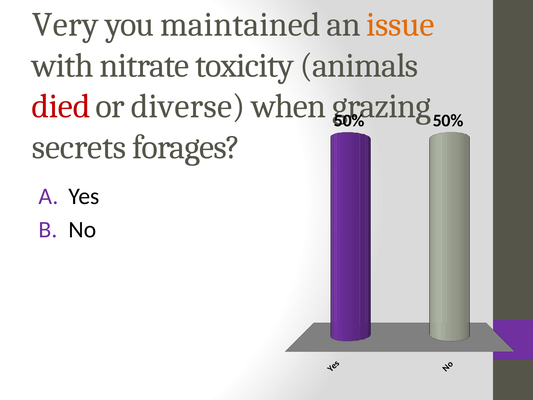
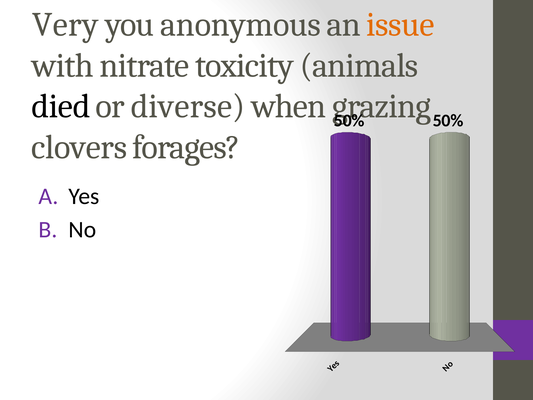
maintained: maintained -> anonymous
died colour: red -> black
secrets: secrets -> clovers
